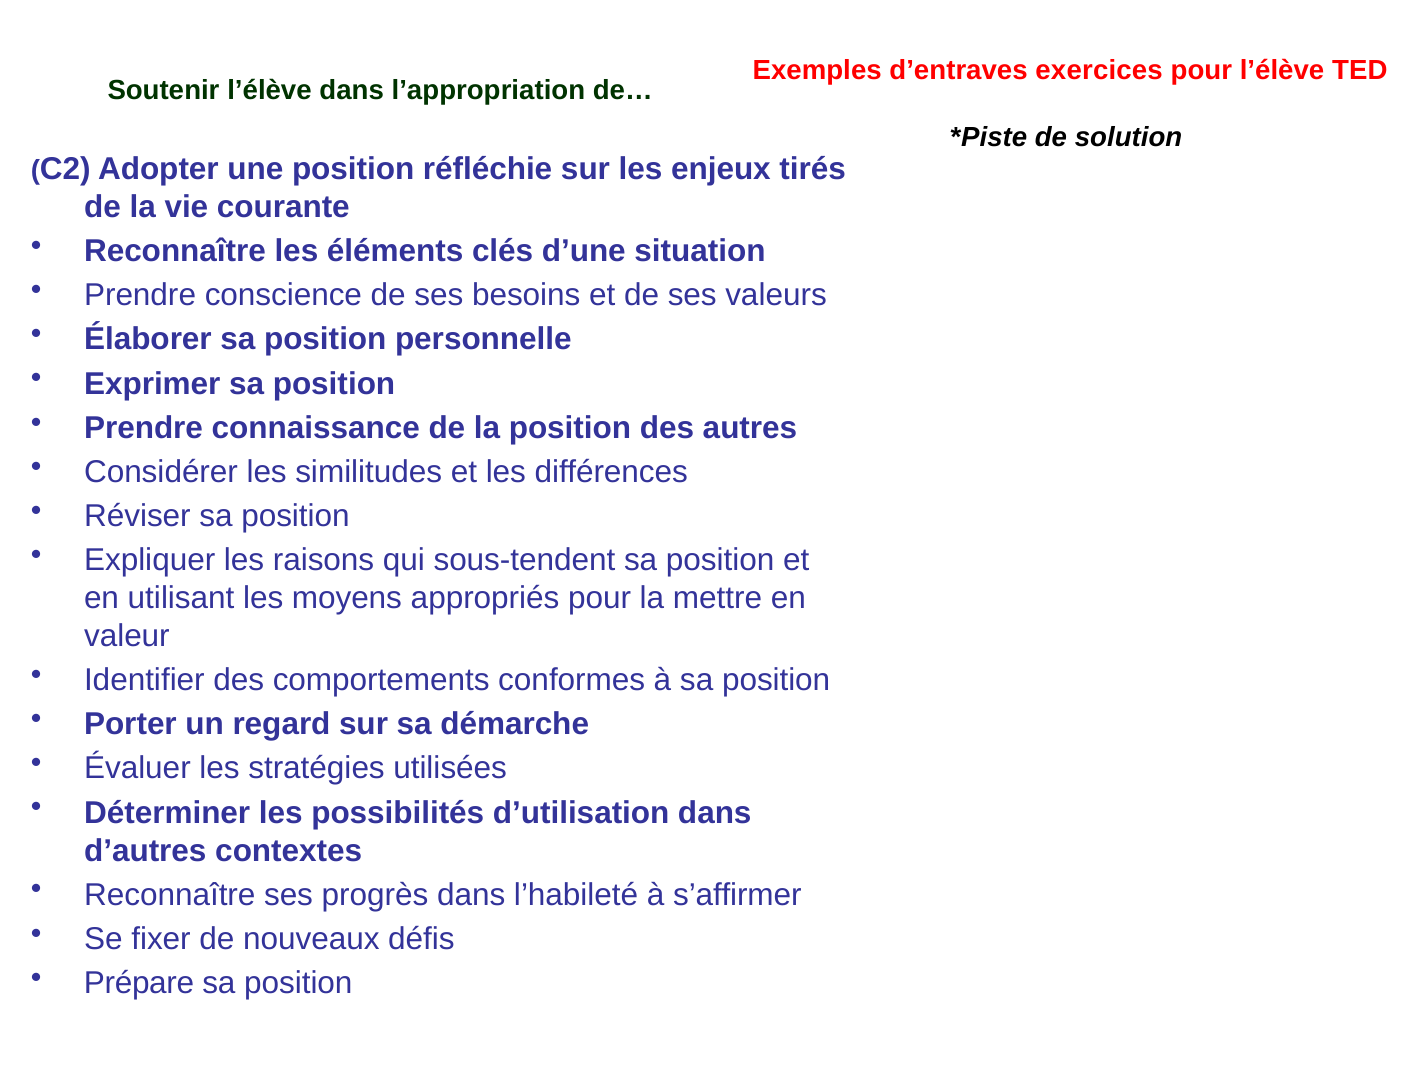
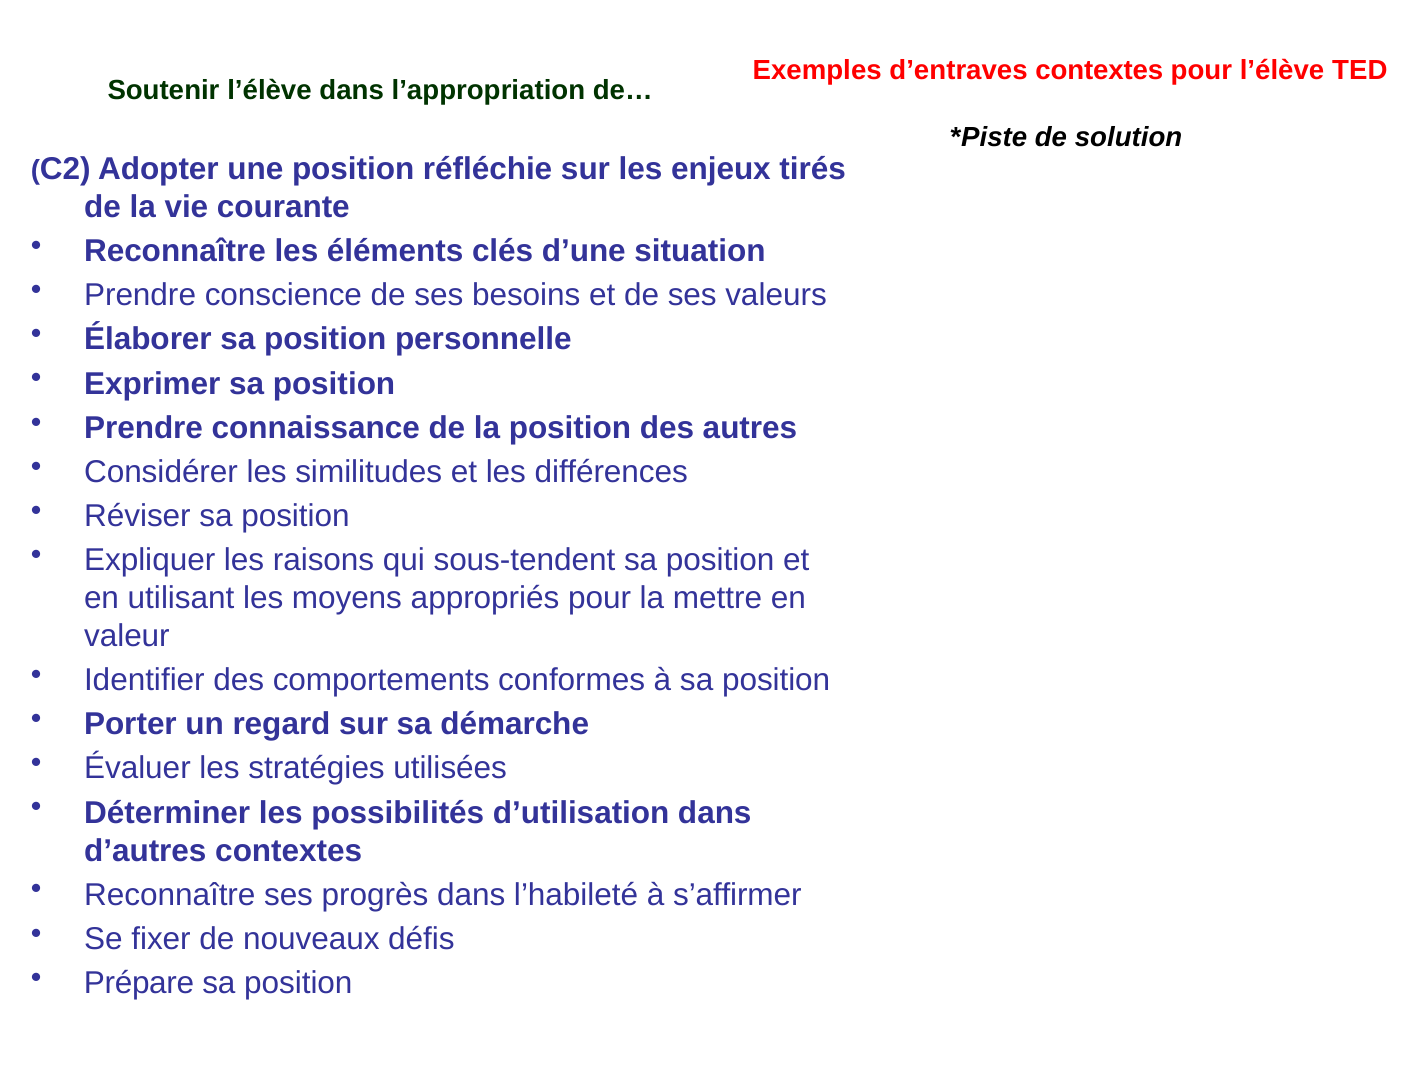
d’entraves exercices: exercices -> contextes
